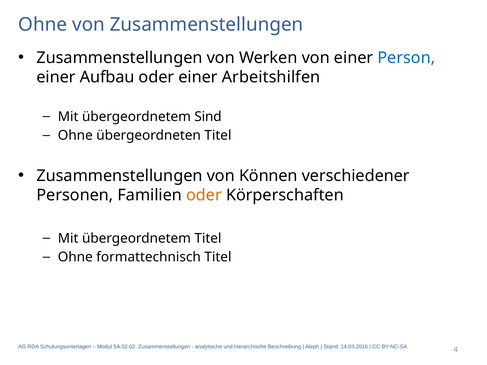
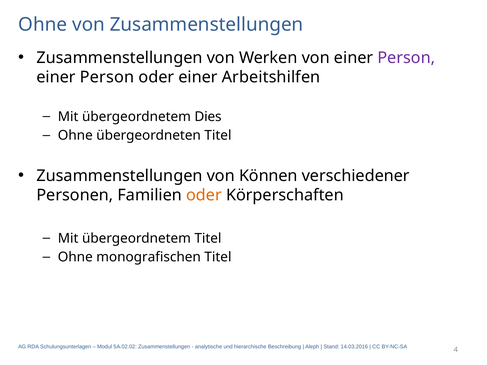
Person at (406, 58) colour: blue -> purple
Aufbau at (107, 77): Aufbau -> Person
Sind: Sind -> Dies
formattechnisch: formattechnisch -> monografischen
